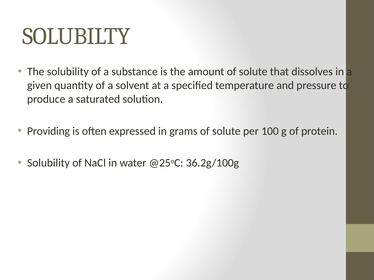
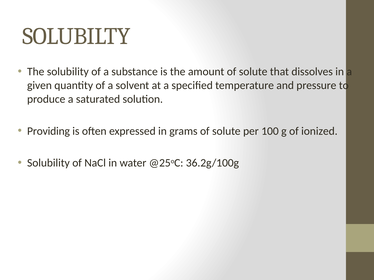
protein: protein -> ionized
